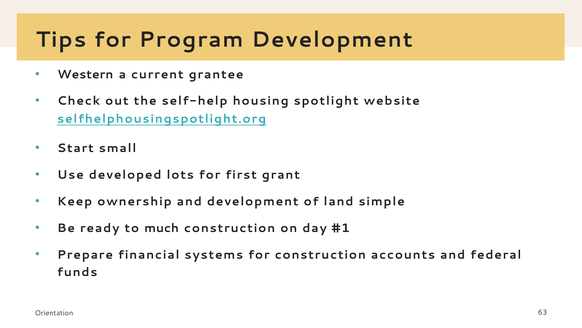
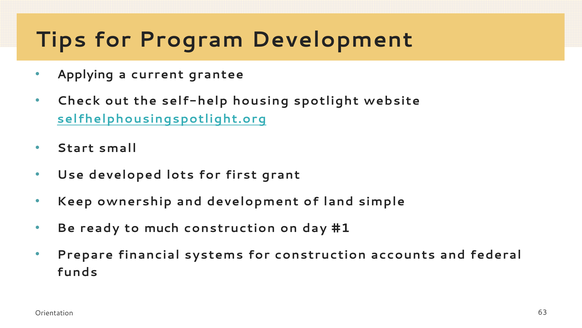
Western: Western -> Applying
